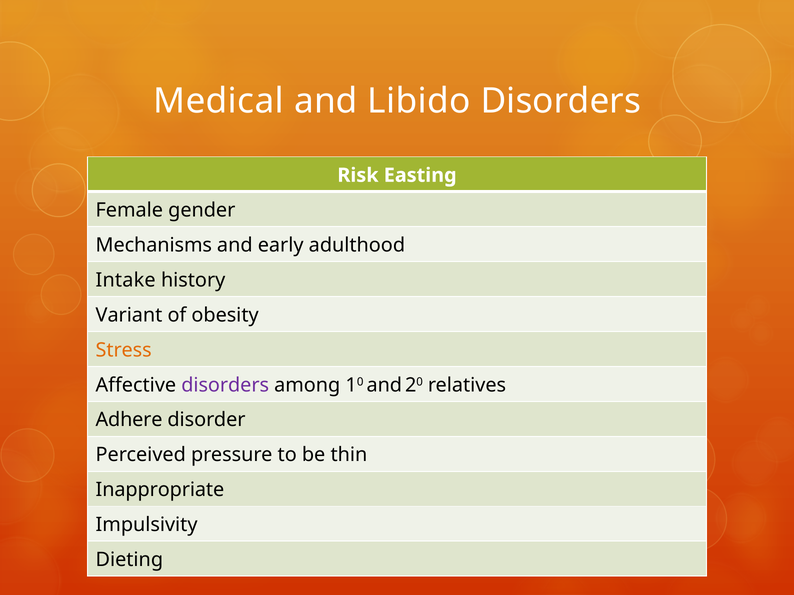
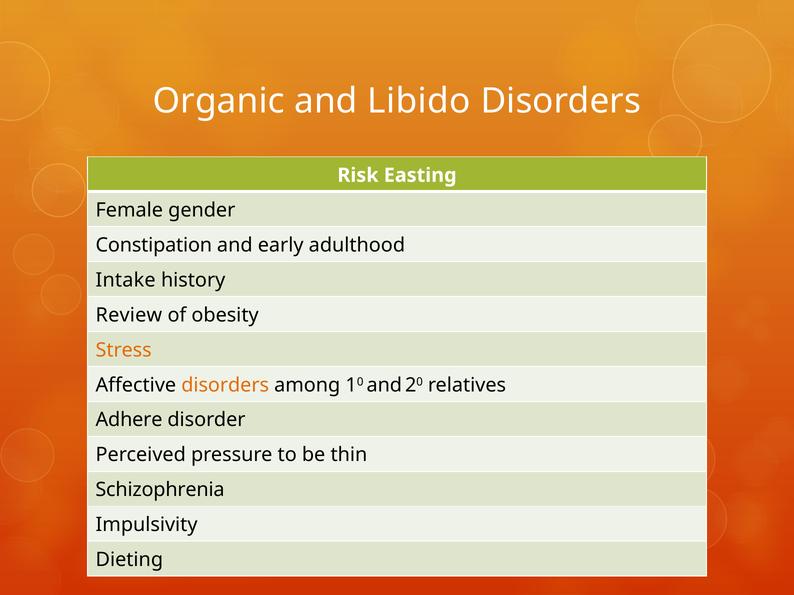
Medical: Medical -> Organic
Mechanisms: Mechanisms -> Constipation
Variant: Variant -> Review
disorders at (225, 385) colour: purple -> orange
Inappropriate: Inappropriate -> Schizophrenia
